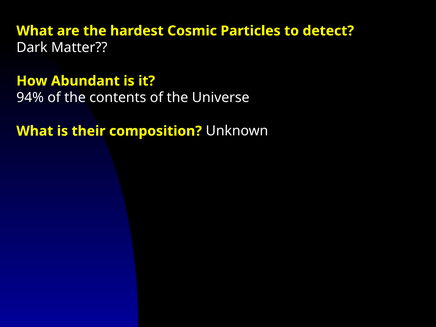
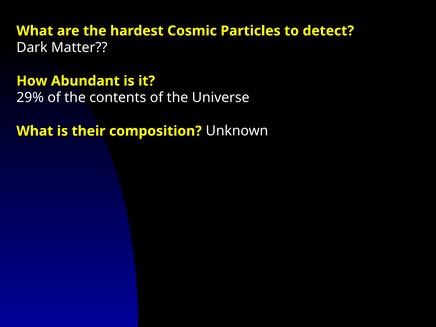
94%: 94% -> 29%
